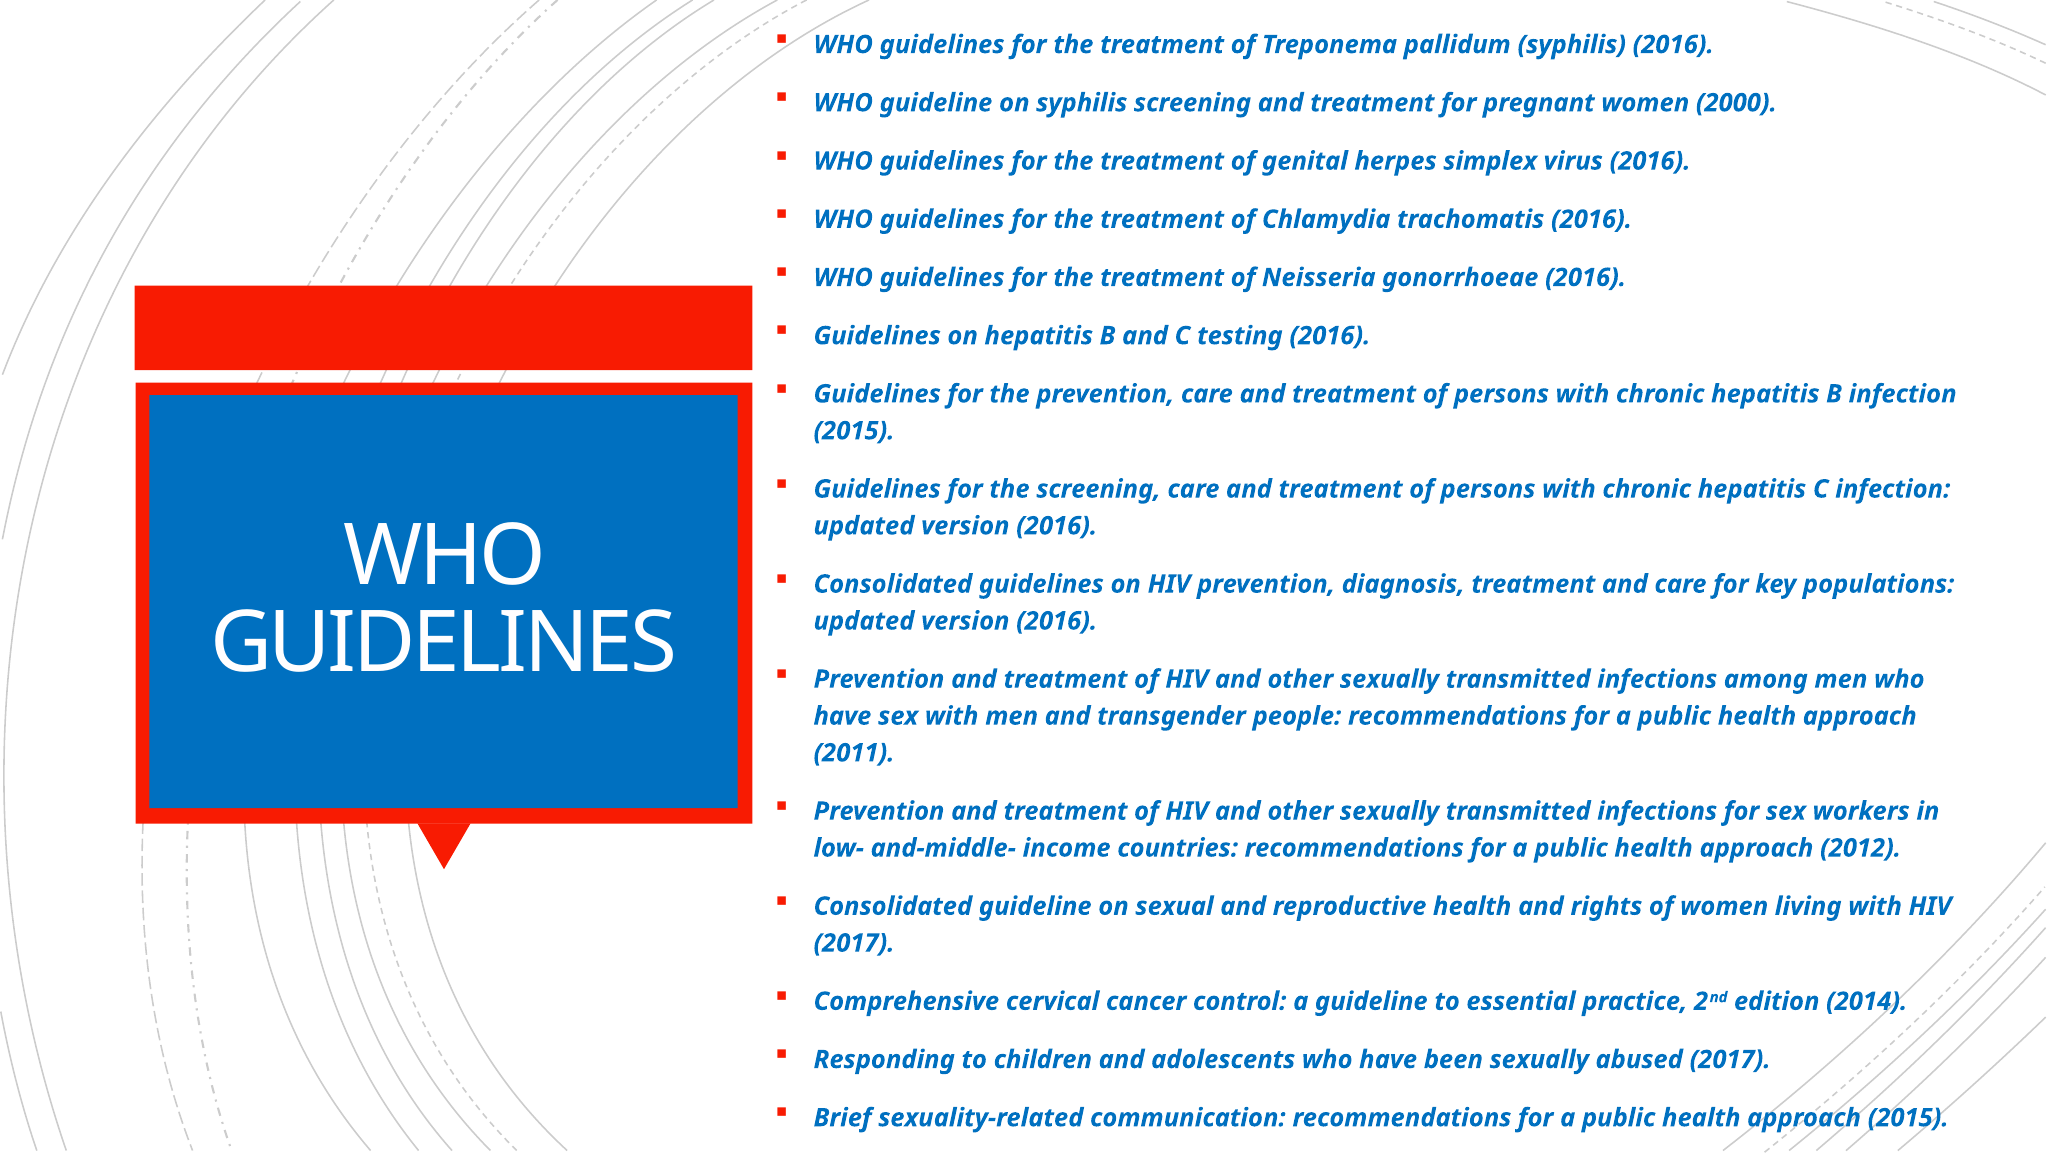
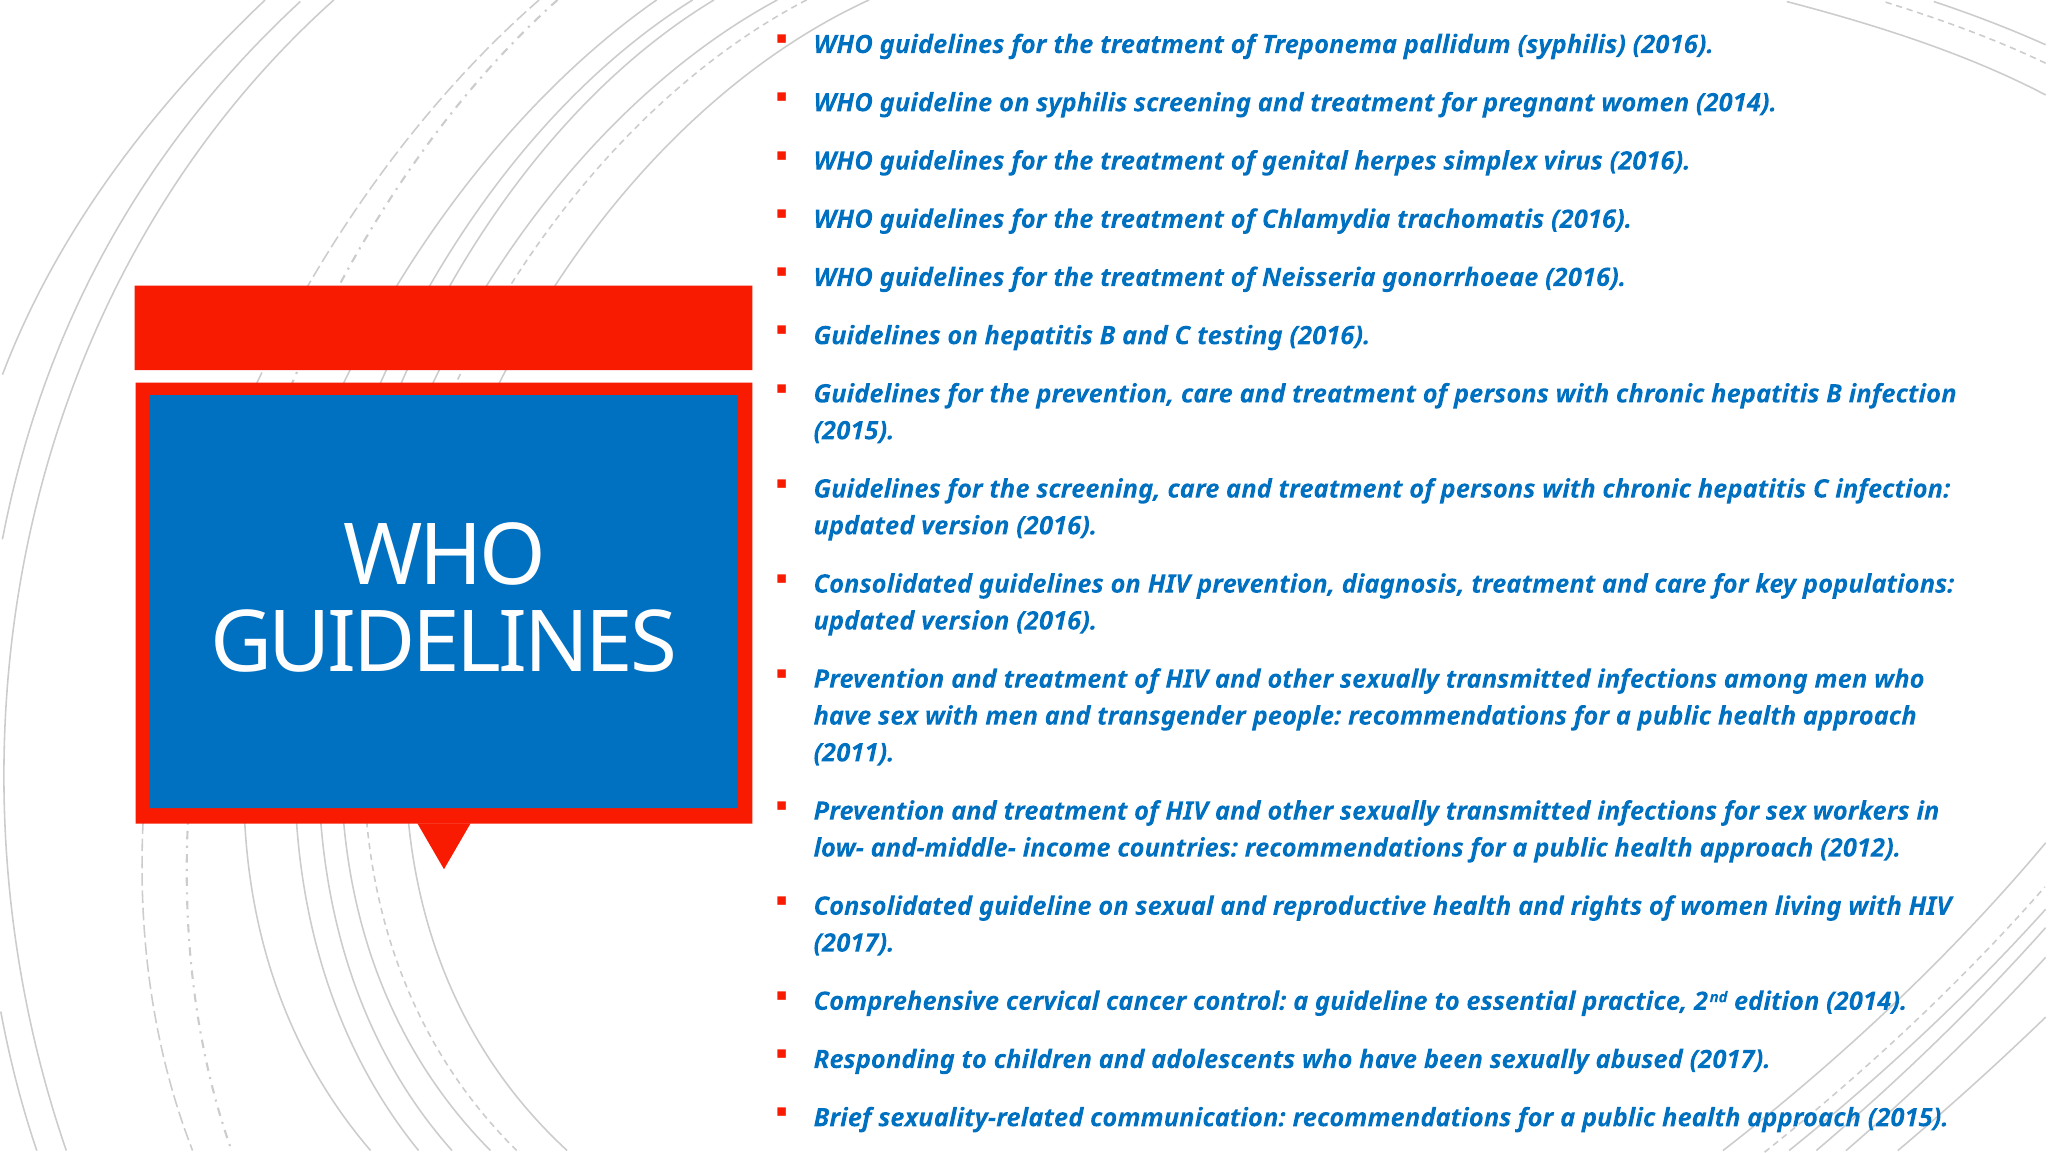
women 2000: 2000 -> 2014
